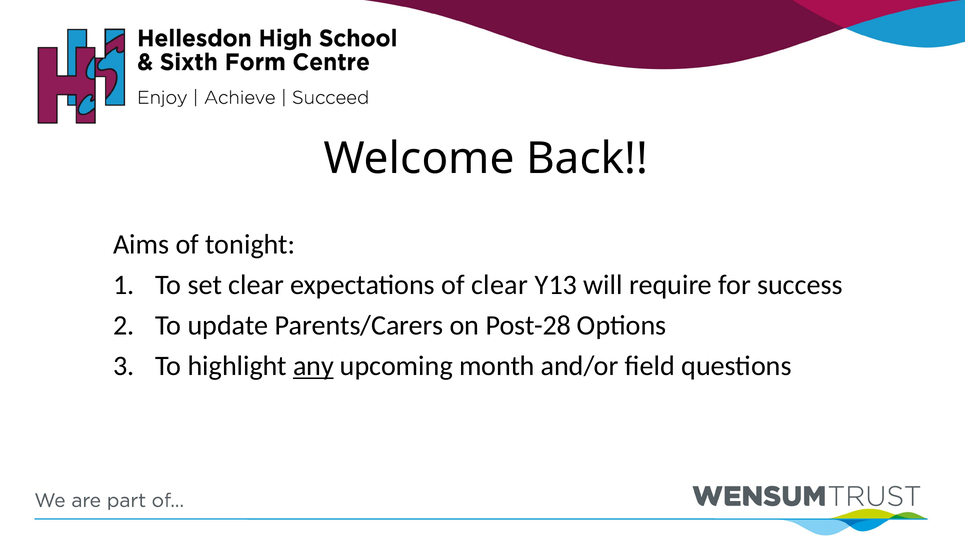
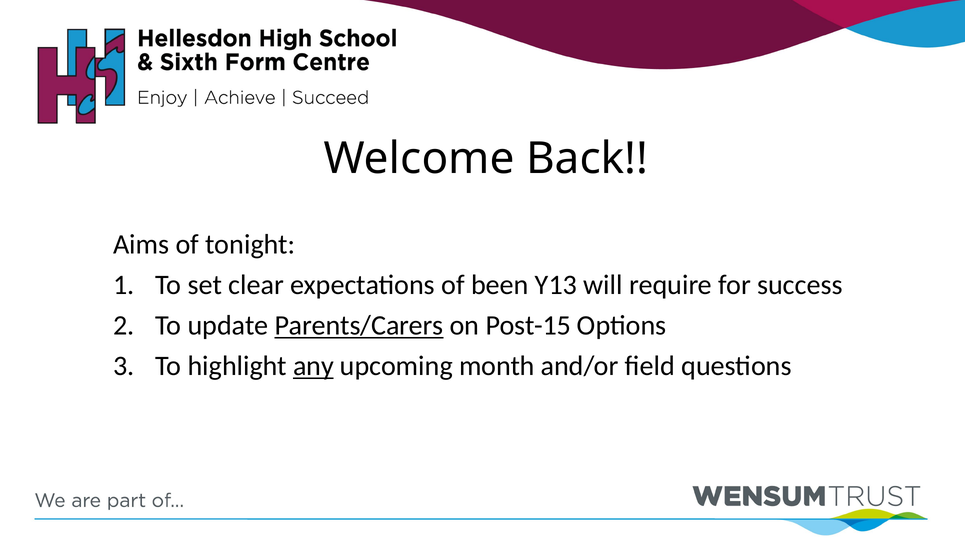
of clear: clear -> been
Parents/Carers underline: none -> present
Post-28: Post-28 -> Post-15
